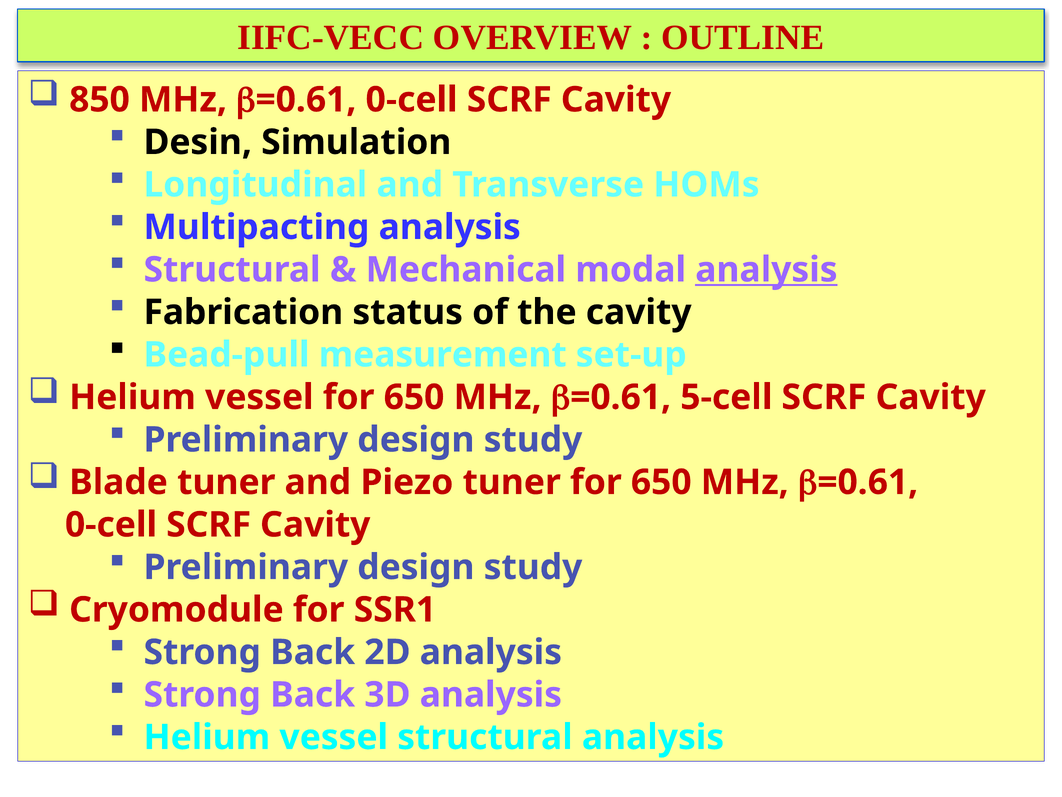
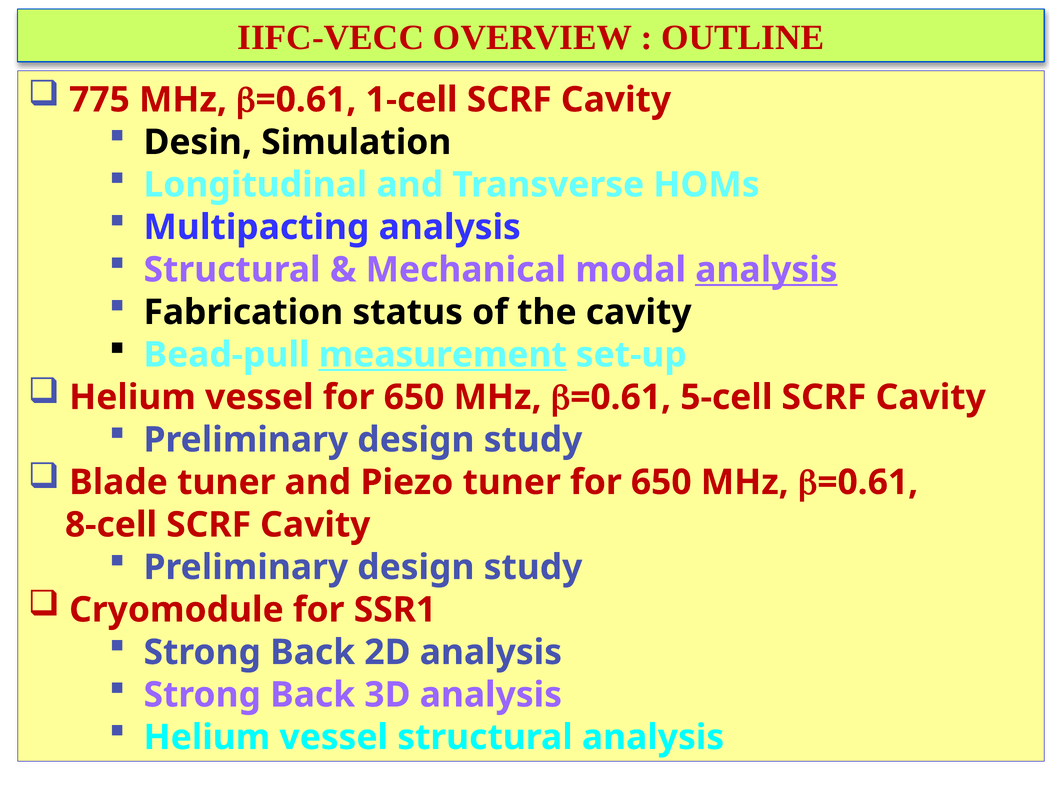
850: 850 -> 775
0-cell at (412, 100): 0-cell -> 1-cell
measurement underline: none -> present
0-cell at (111, 524): 0-cell -> 8-cell
